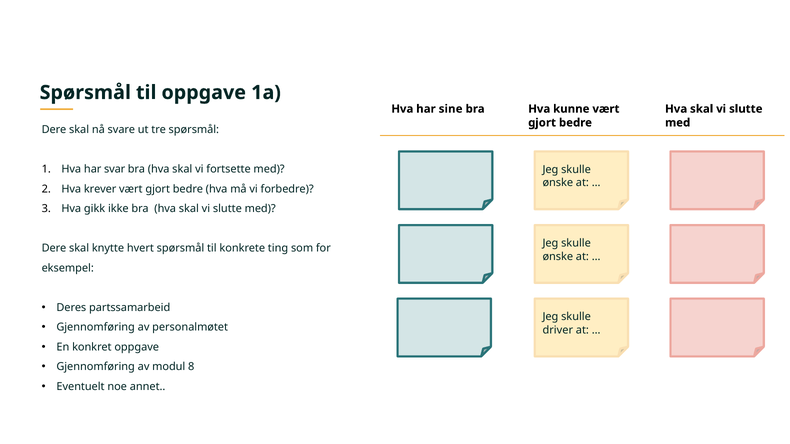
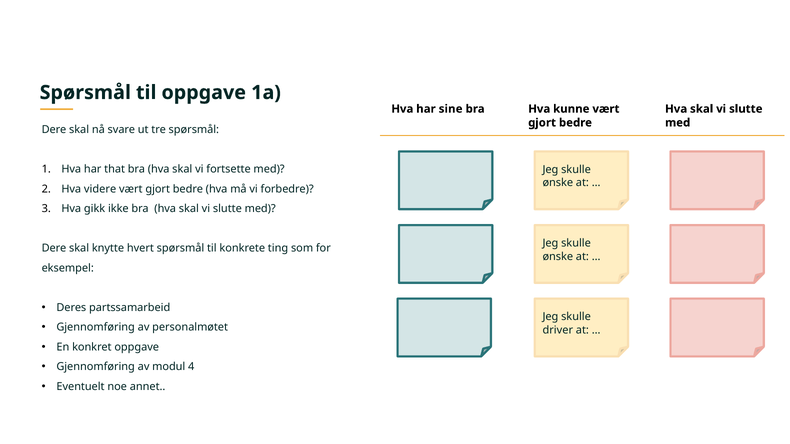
svar: svar -> that
krever: krever -> videre
8: 8 -> 4
